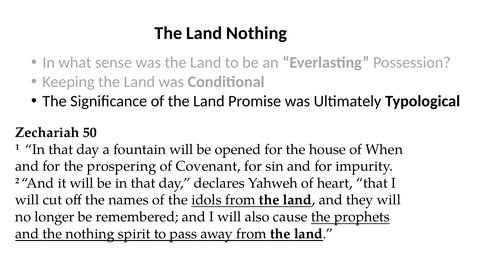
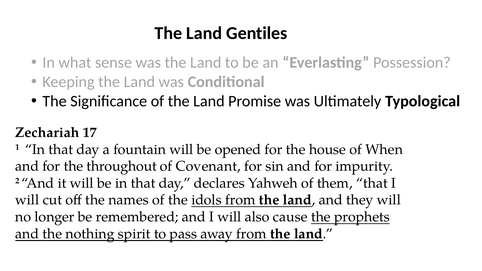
Land Nothing: Nothing -> Gentiles
50: 50 -> 17
prospering: prospering -> throughout
heart: heart -> them
